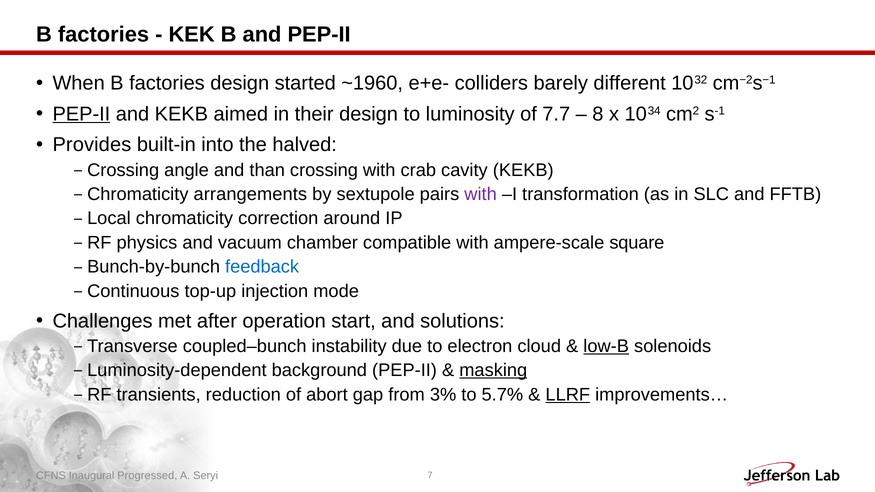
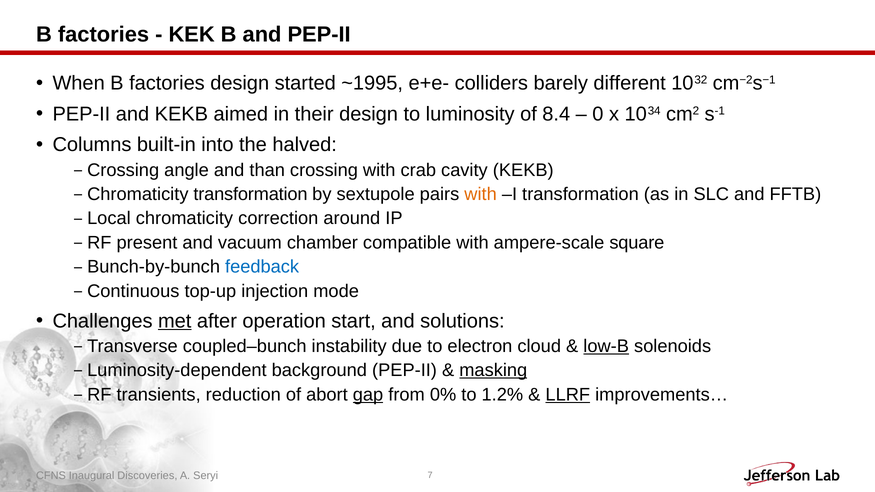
~1960: ~1960 -> ~1995
PEP-II at (81, 114) underline: present -> none
7.7: 7.7 -> 8.4
8: 8 -> 0
Provides: Provides -> Columns
arrangements at (250, 194): arrangements -> transformation
with at (481, 194) colour: purple -> orange
physics: physics -> present
met underline: none -> present
gap underline: none -> present
3%: 3% -> 0%
5.7%: 5.7% -> 1.2%
Progressed: Progressed -> Discoveries
